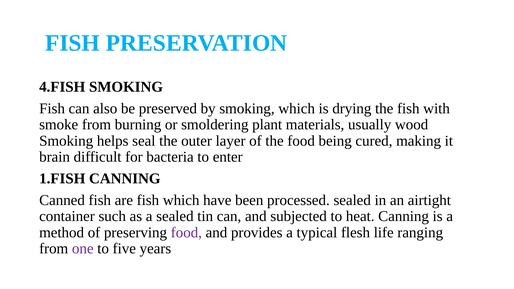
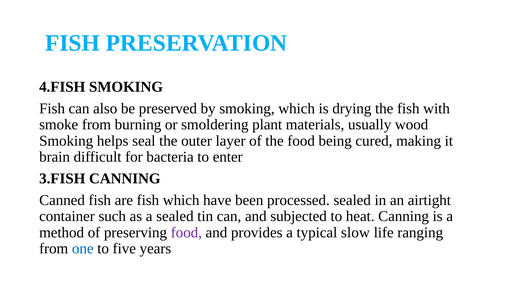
1.FISH: 1.FISH -> 3.FISH
flesh: flesh -> slow
one colour: purple -> blue
